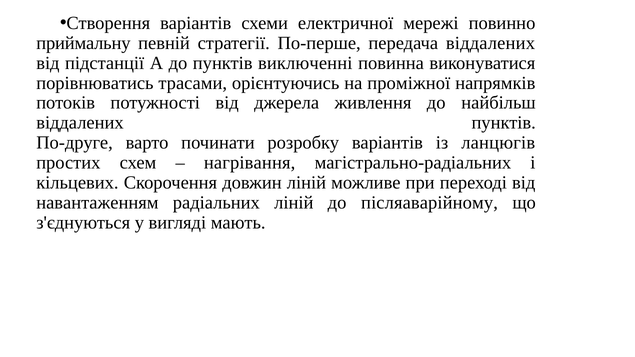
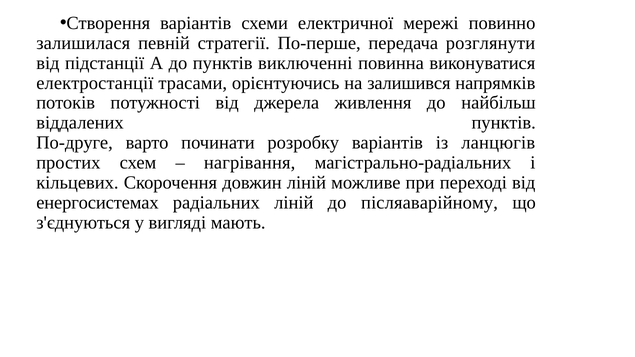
приймальну: приймальну -> залишилася
передача віддалених: віддалених -> розглянути
порівнюватись: порівнюватись -> електростанції
проміжної: проміжної -> залишився
навантаженням: навантаженням -> енергосистемах
